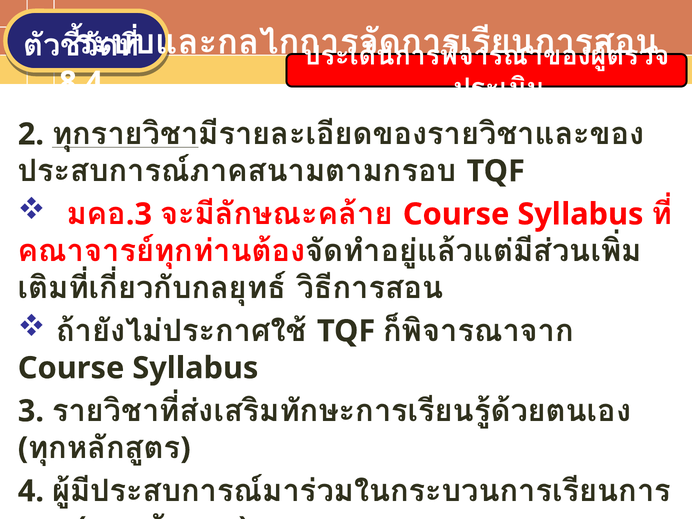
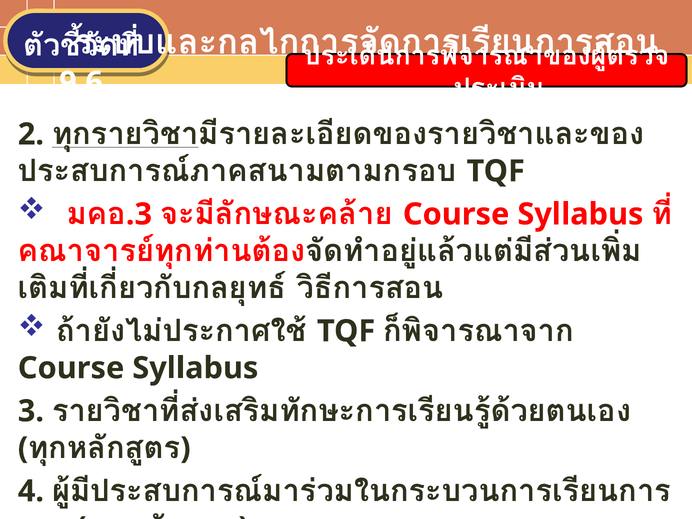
8.4: 8.4 -> 9.6
